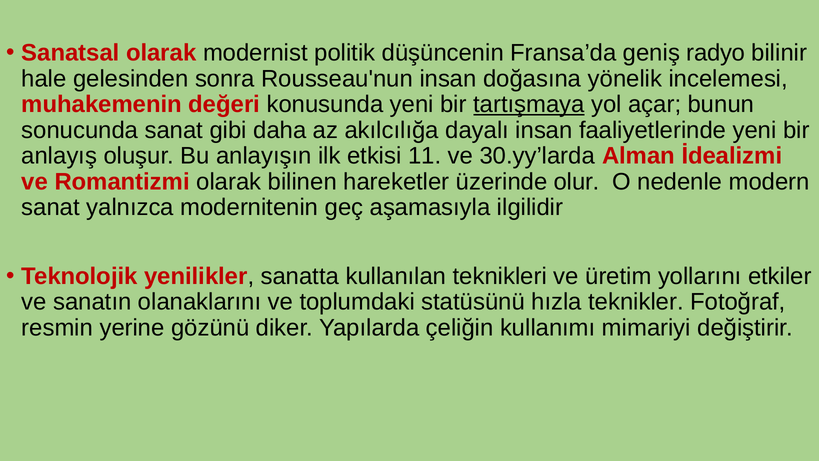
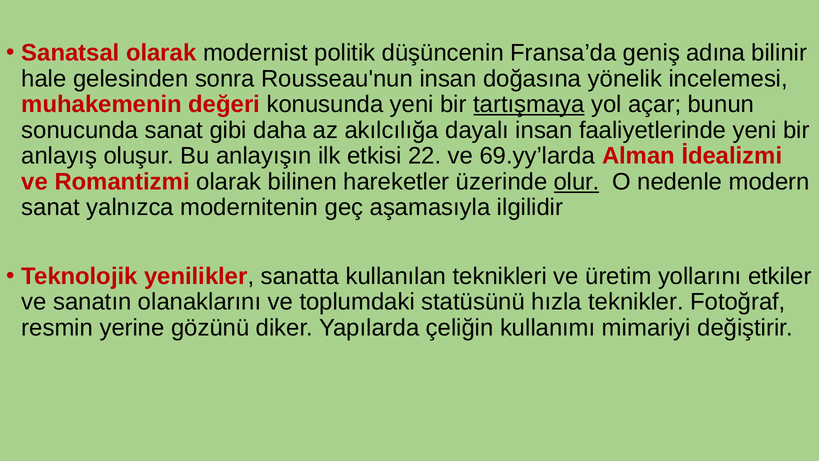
radyo: radyo -> adına
11: 11 -> 22
30.yy’larda: 30.yy’larda -> 69.yy’larda
olur underline: none -> present
